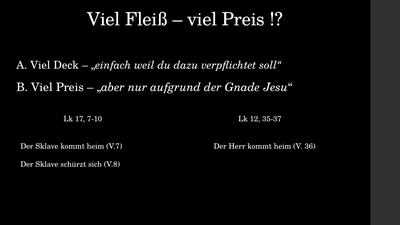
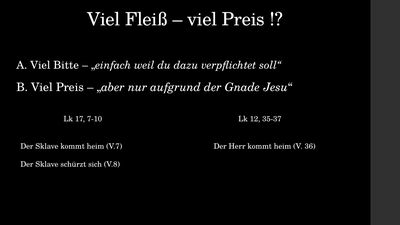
Deck: Deck -> Bitte
